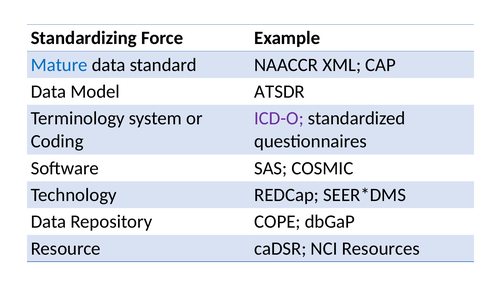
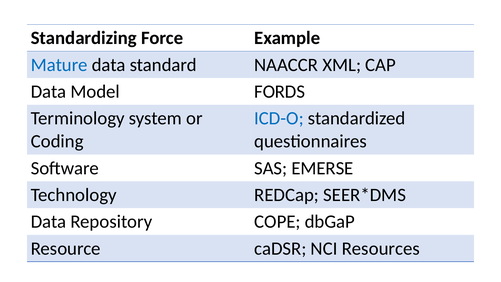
ATSDR: ATSDR -> FORDS
ICD-O colour: purple -> blue
COSMIC: COSMIC -> EMERSE
